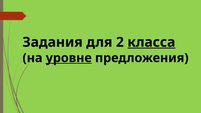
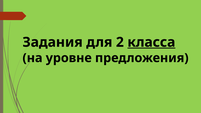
уровне underline: present -> none
